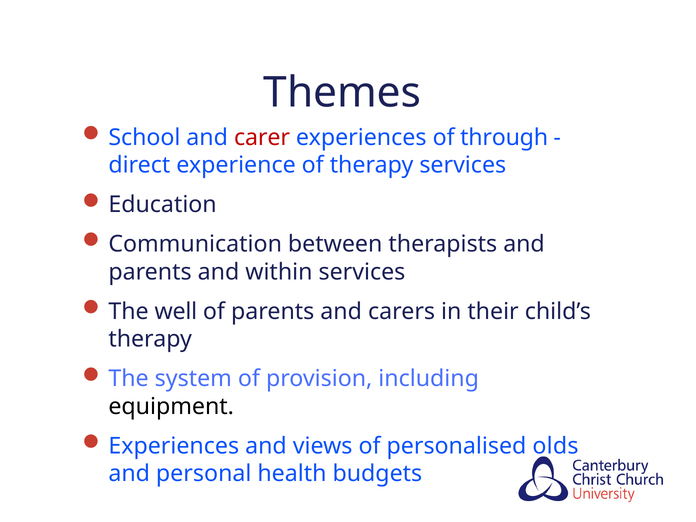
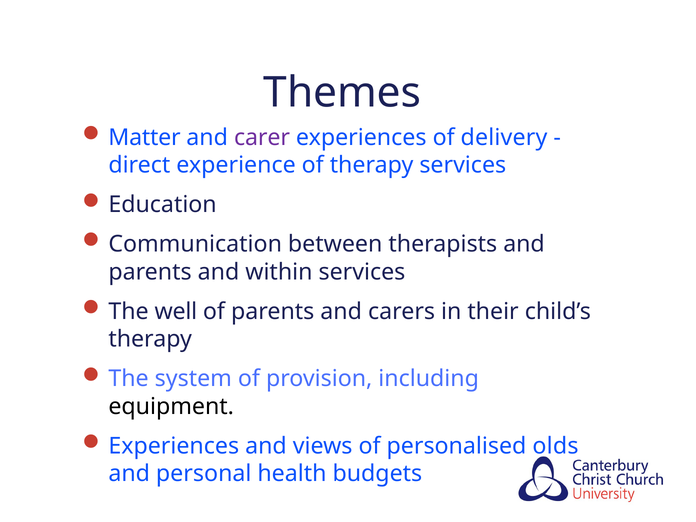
School: School -> Matter
carer colour: red -> purple
through: through -> delivery
